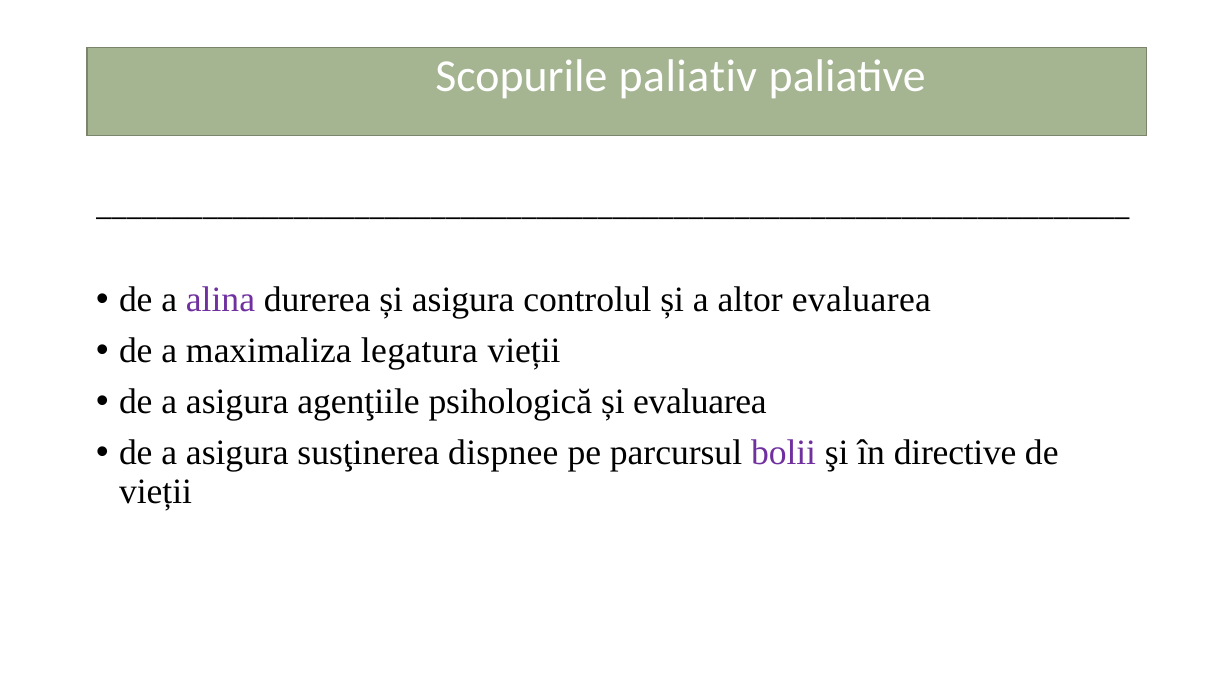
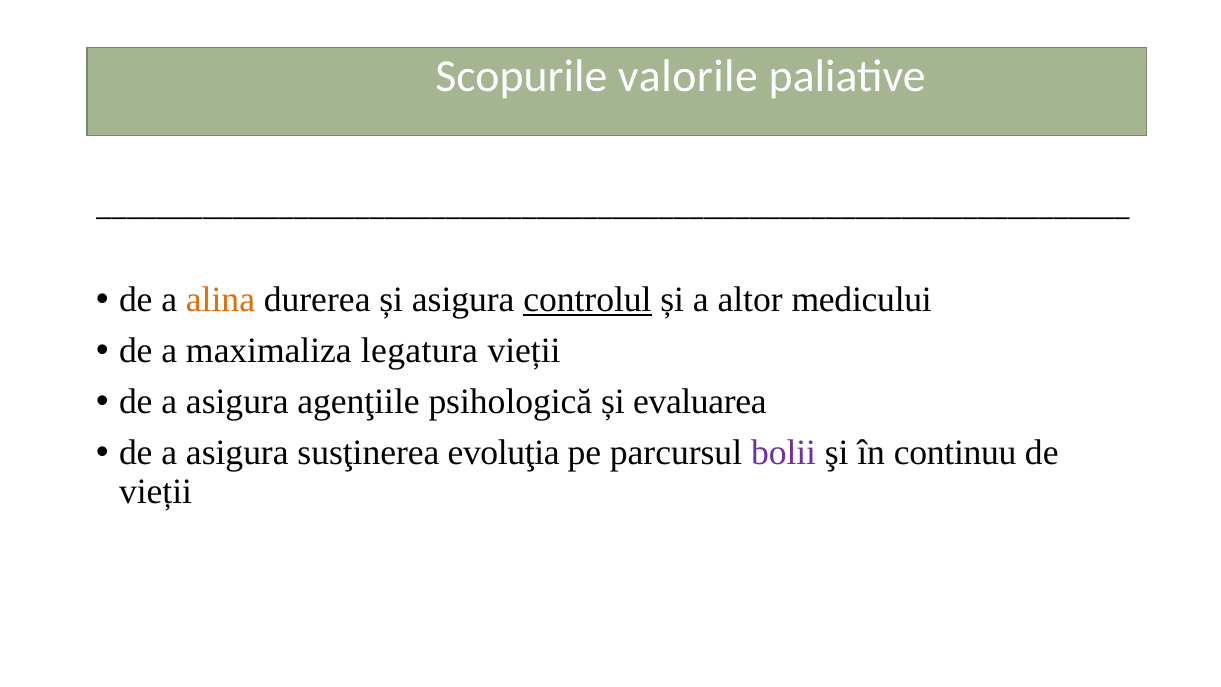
paliativ: paliativ -> valorile
alina colour: purple -> orange
controlul underline: none -> present
altor evaluarea: evaluarea -> medicului
dispnee: dispnee -> evoluţia
directive: directive -> continuu
